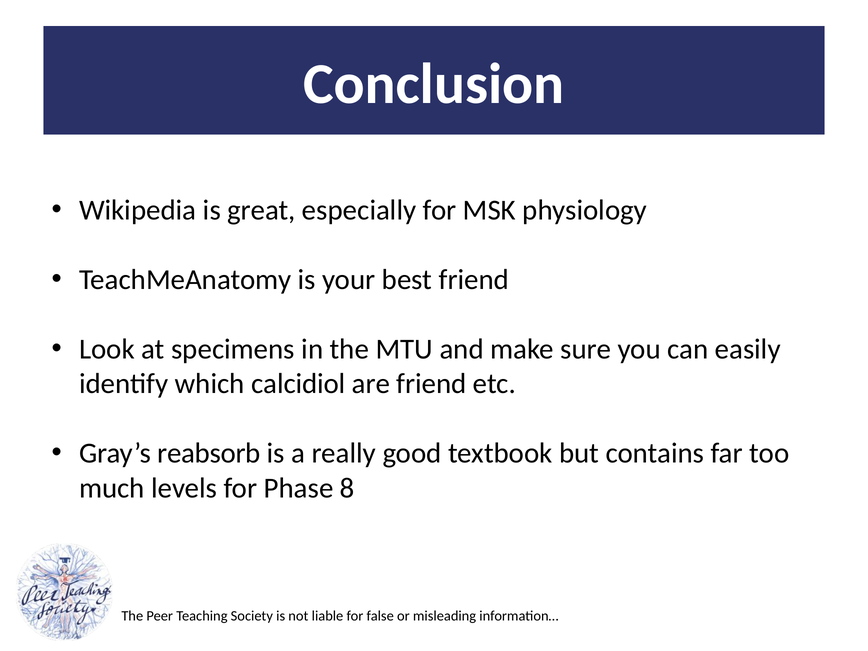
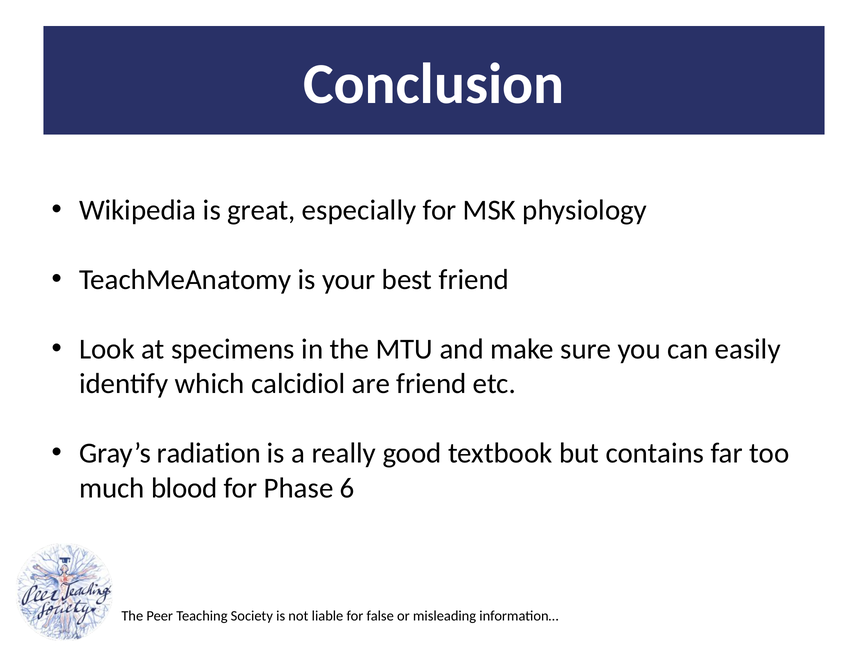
reabsorb: reabsorb -> radiation
levels: levels -> blood
8: 8 -> 6
